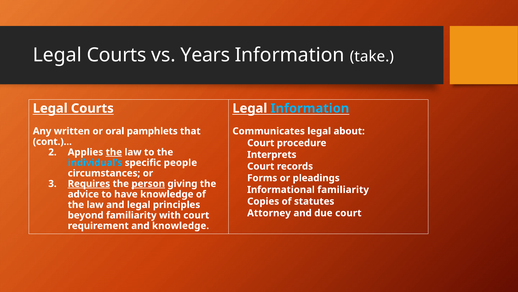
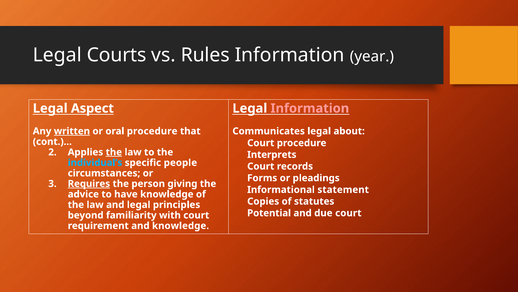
Years: Years -> Rules
take: take -> year
Courts at (92, 108): Courts -> Aspect
Information at (310, 108) colour: light blue -> pink
written underline: none -> present
oral pamphlets: pamphlets -> procedure
person underline: present -> none
Informational familiarity: familiarity -> statement
Attorney: Attorney -> Potential
